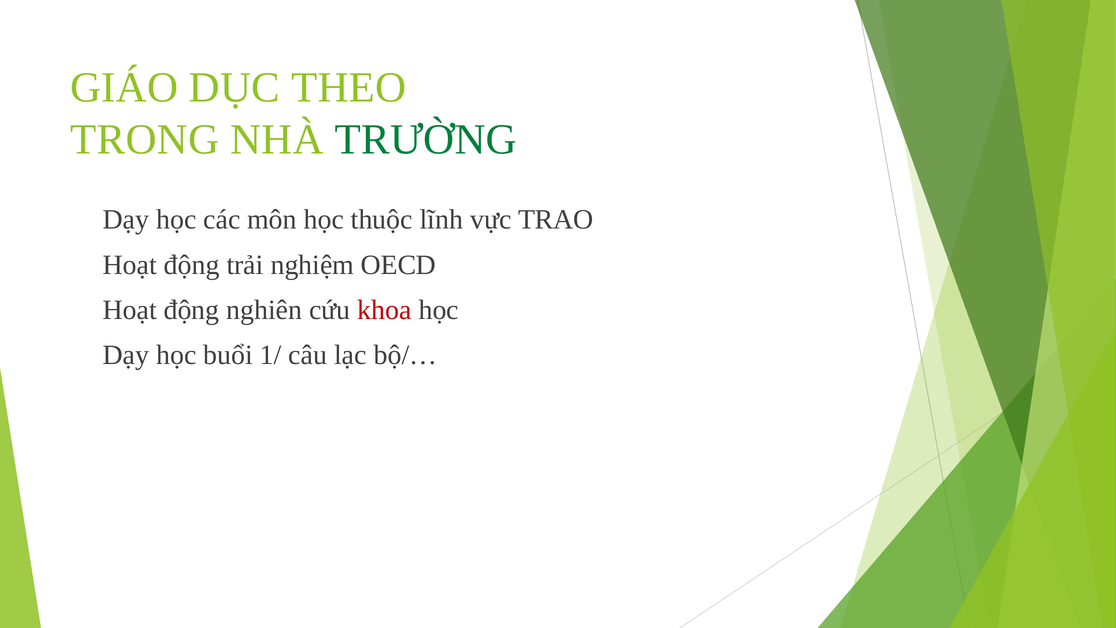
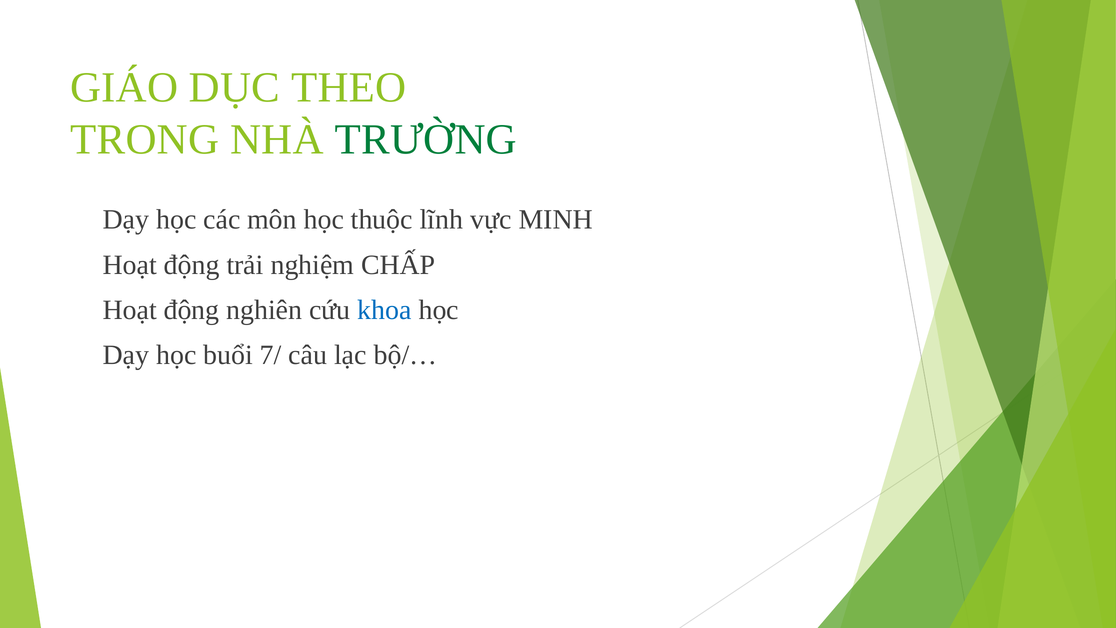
TRAO: TRAO -> MINH
OECD: OECD -> CHẤP
khoa colour: red -> blue
1/: 1/ -> 7/
